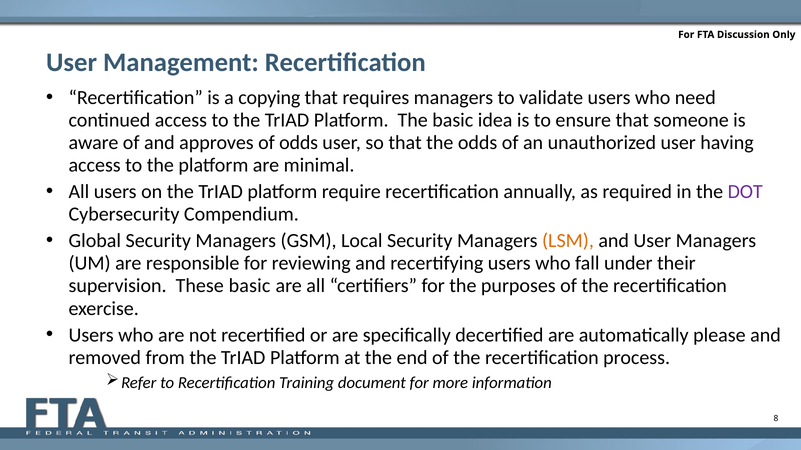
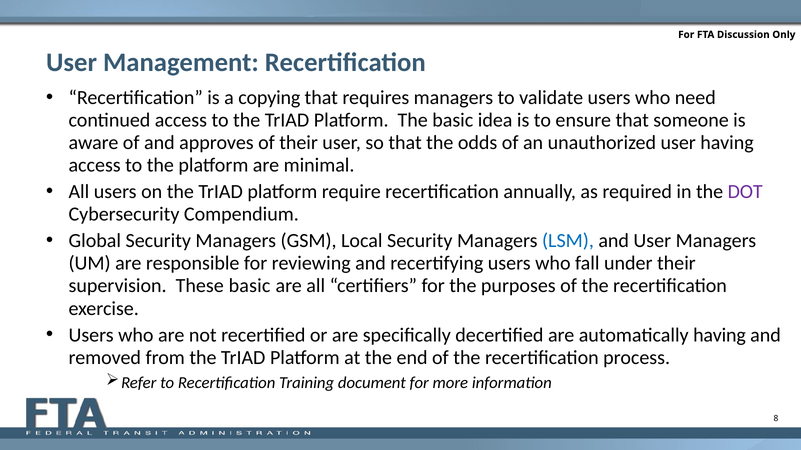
of odds: odds -> their
LSM colour: orange -> blue
automatically please: please -> having
